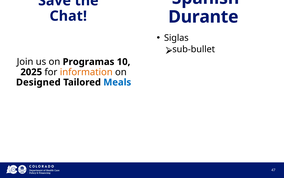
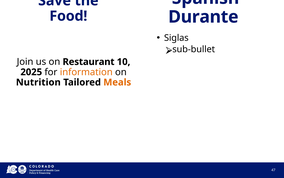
Chat: Chat -> Food
Programas: Programas -> Restaurant
Designed: Designed -> Nutrition
Meals colour: blue -> orange
